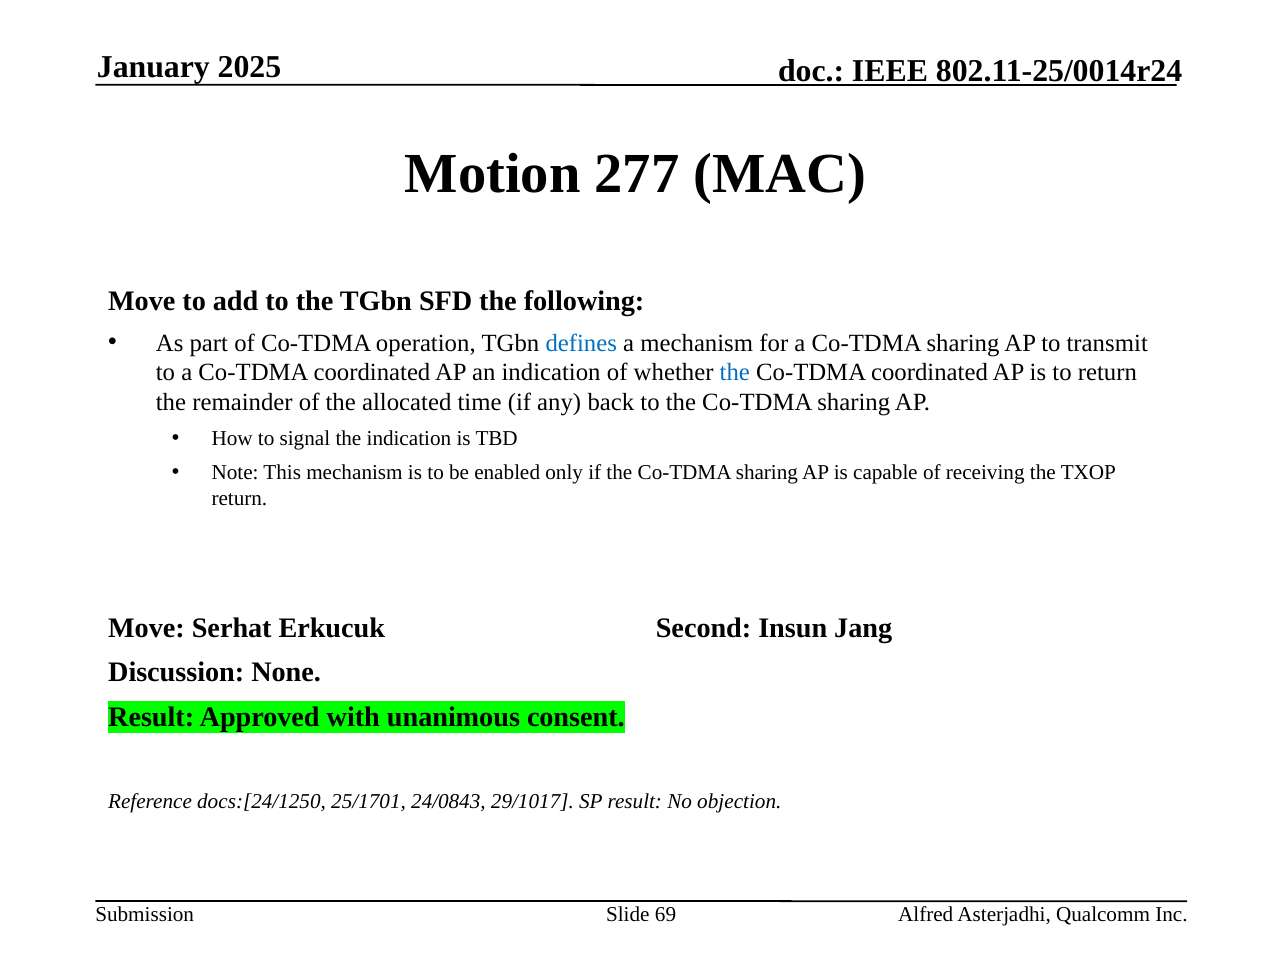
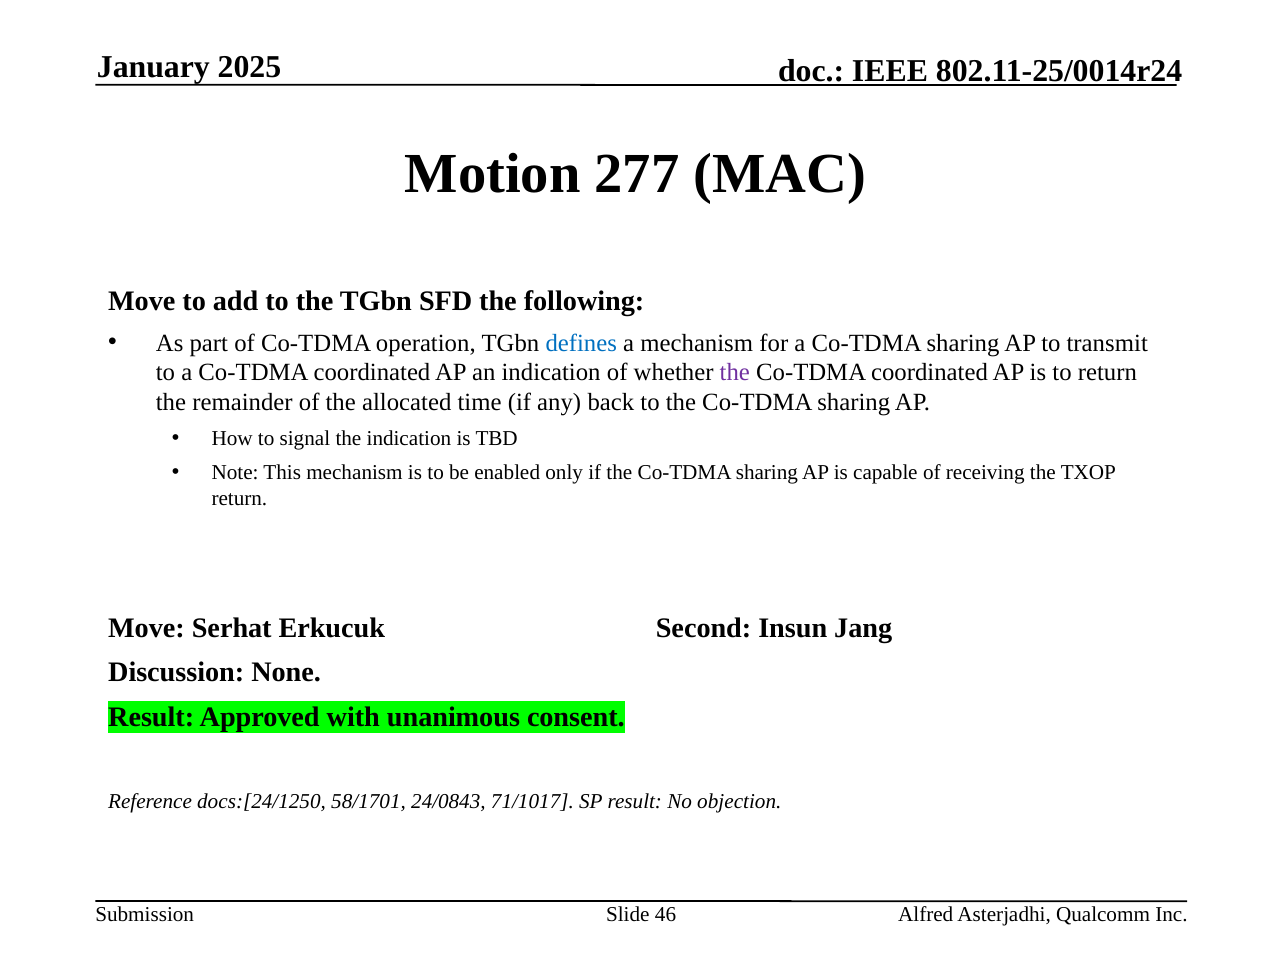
the at (735, 373) colour: blue -> purple
25/1701: 25/1701 -> 58/1701
29/1017: 29/1017 -> 71/1017
69: 69 -> 46
